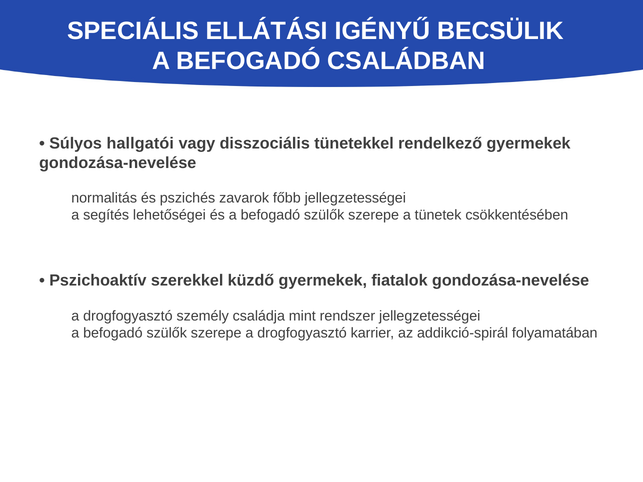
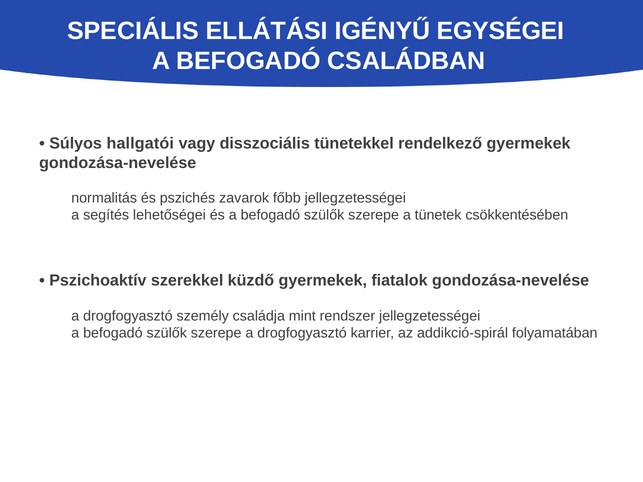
BECSÜLIK: BECSÜLIK -> EGYSÉGEI
